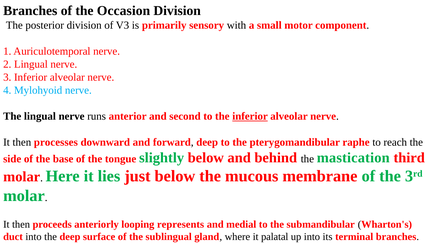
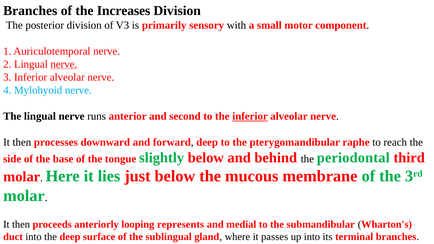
Occasion: Occasion -> Increases
nerve at (64, 64) underline: none -> present
mastication: mastication -> periodontal
palatal: palatal -> passes
